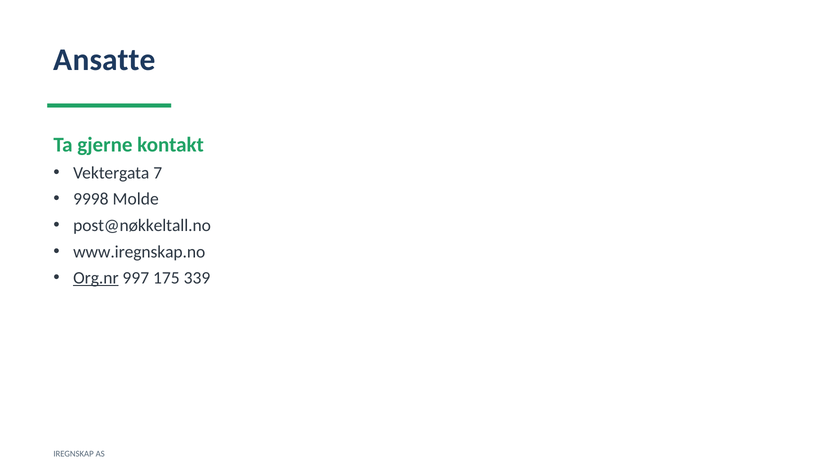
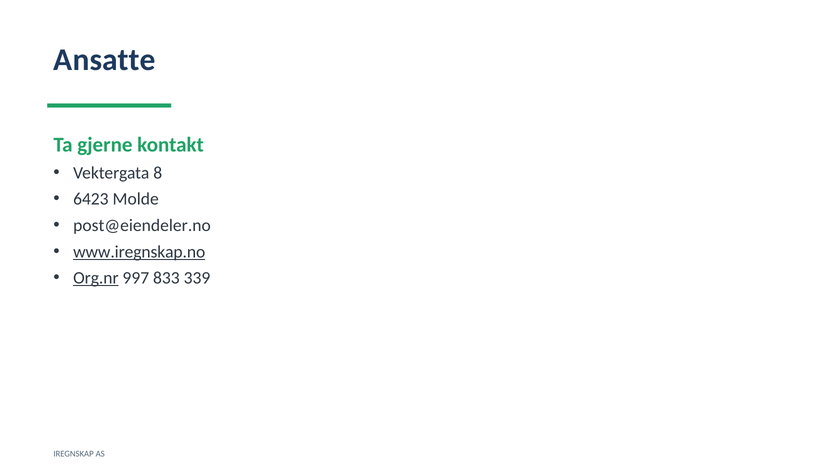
7: 7 -> 8
9998: 9998 -> 6423
post@nøkkeltall.no: post@nøkkeltall.no -> post@eiendeler.no
www.iregnskap.no underline: none -> present
175: 175 -> 833
